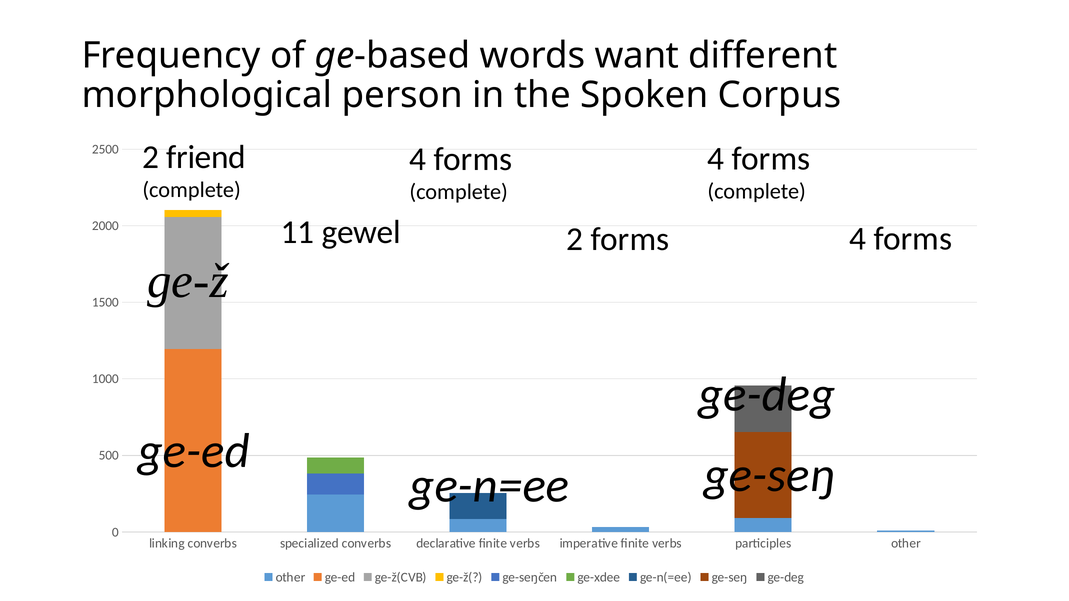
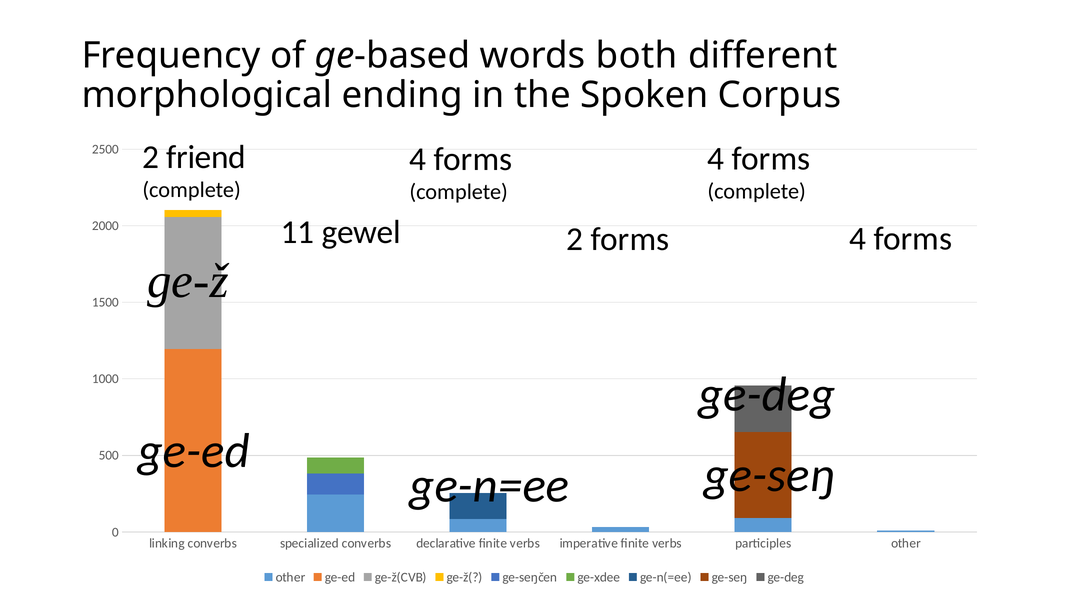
want: want -> both
person: person -> ending
